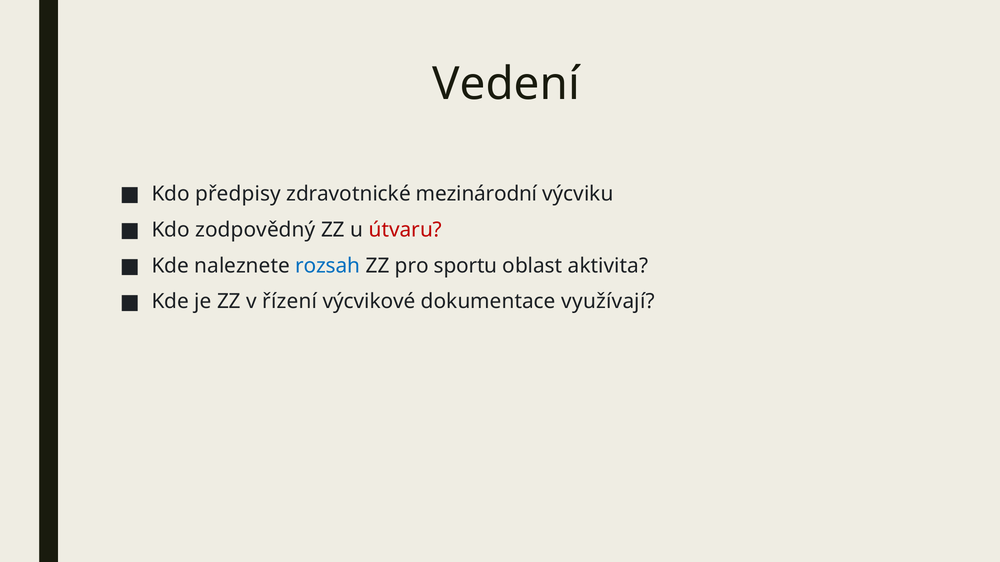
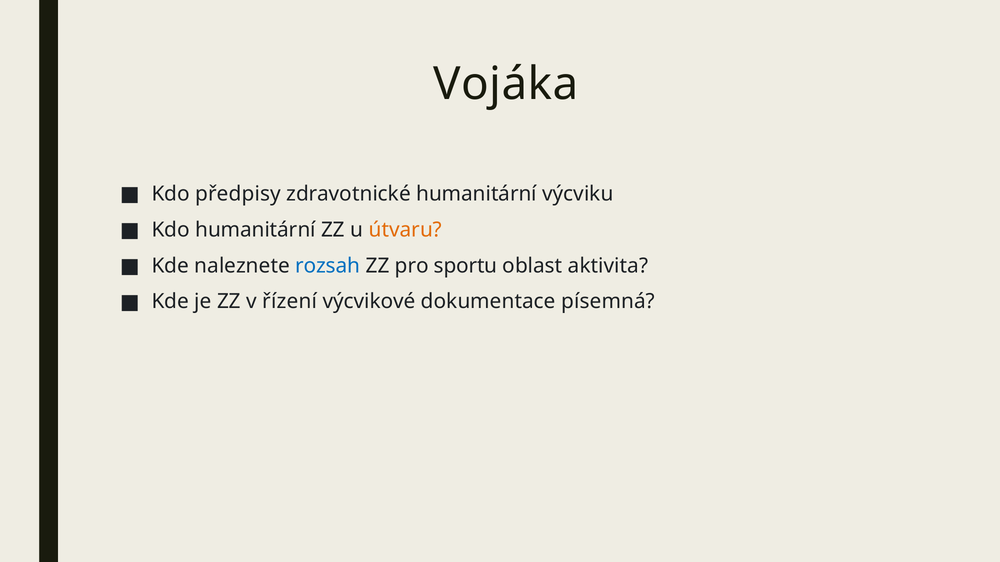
Vedení: Vedení -> Vojáka
zdravotnické mezinárodní: mezinárodní -> humanitární
Kdo zodpovědný: zodpovědný -> humanitární
útvaru colour: red -> orange
využívají: využívají -> písemná
